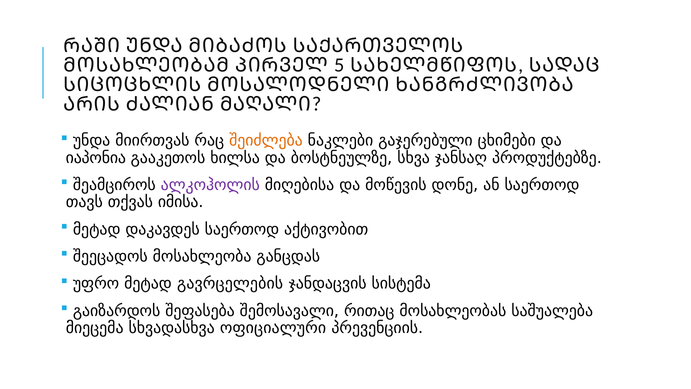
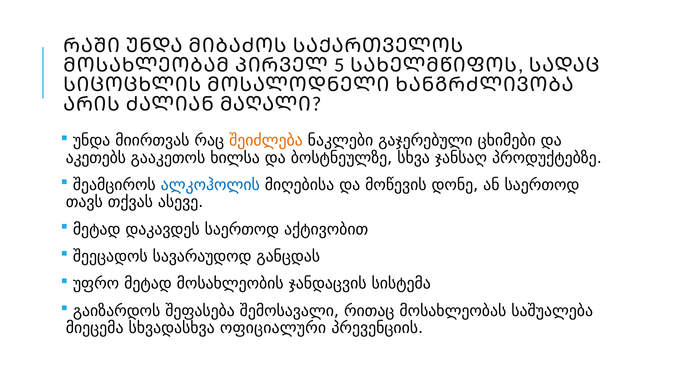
იაპონია: იაპონია -> აკეთებს
ალკოჰოლის colour: purple -> blue
იმისა: იმისა -> ასევე
მოსახლეობა: მოსახლეობა -> სავარაუდოდ
გავრცელების: გავრცელების -> მოსახლეობის
